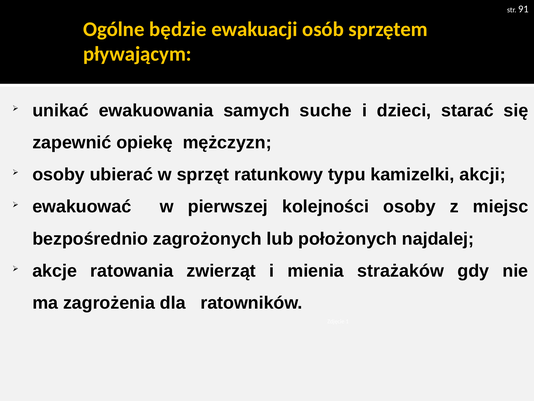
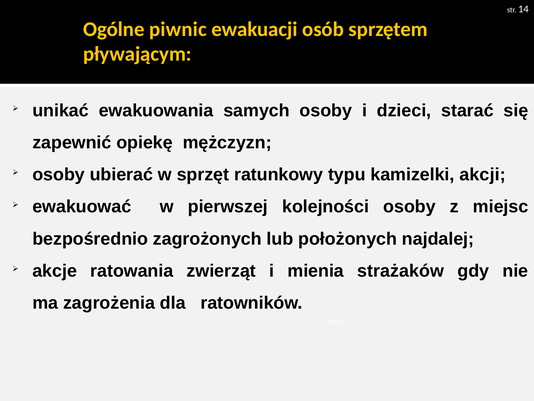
91: 91 -> 14
będzie: będzie -> piwnic
samych suche: suche -> osoby
